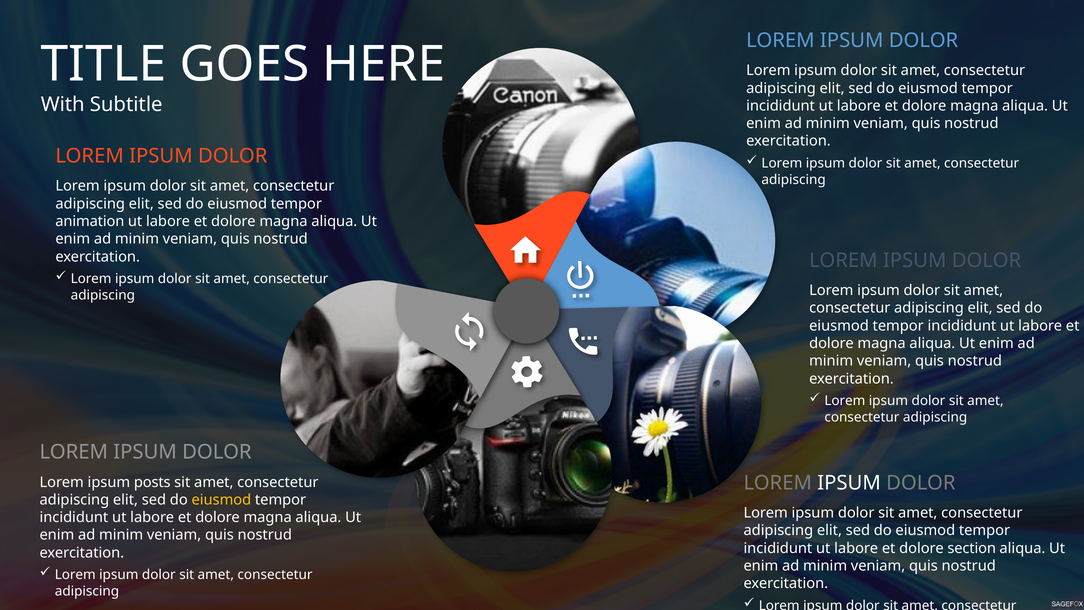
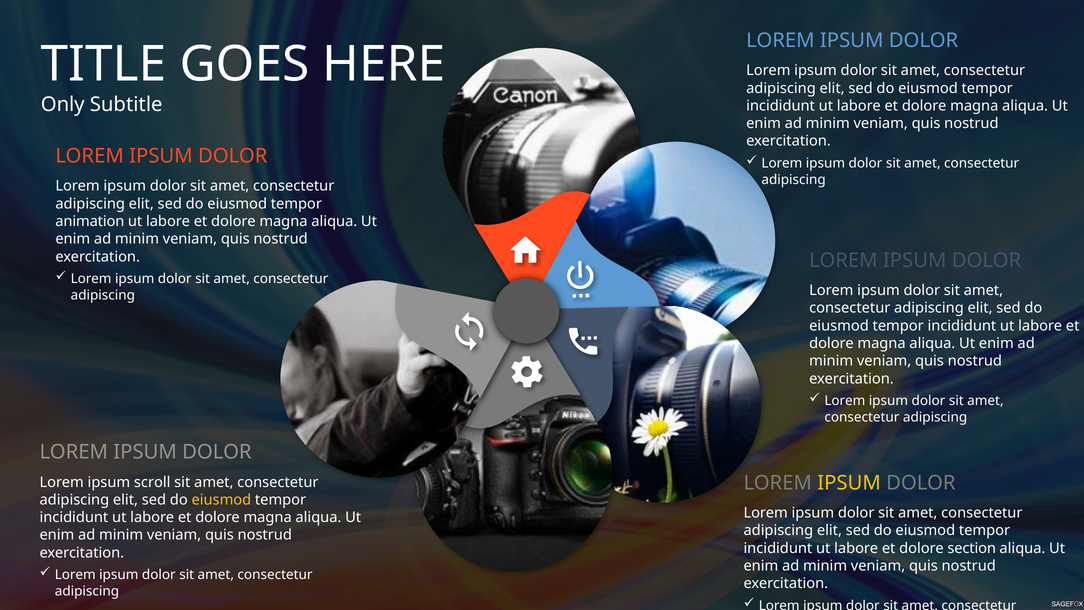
With: With -> Only
IPSUM at (849, 483) colour: white -> yellow
posts: posts -> scroll
